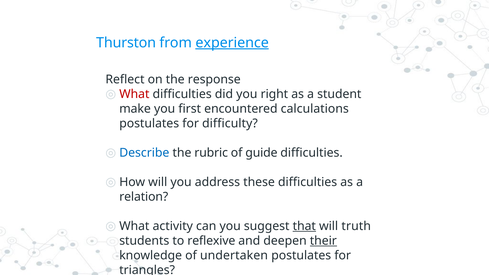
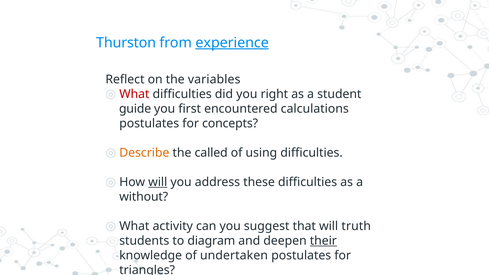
response: response -> variables
make: make -> guide
difficulty: difficulty -> concepts
Describe colour: blue -> orange
rubric: rubric -> called
guide: guide -> using
will at (158, 182) underline: none -> present
relation: relation -> without
that underline: present -> none
reflexive: reflexive -> diagram
